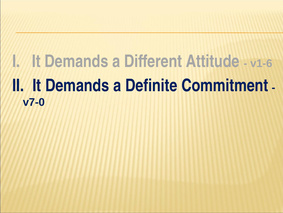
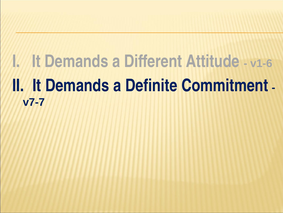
v7-0: v7-0 -> v7-7
